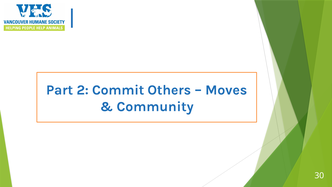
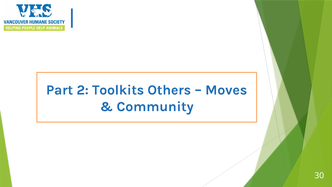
Commit: Commit -> Toolkits
